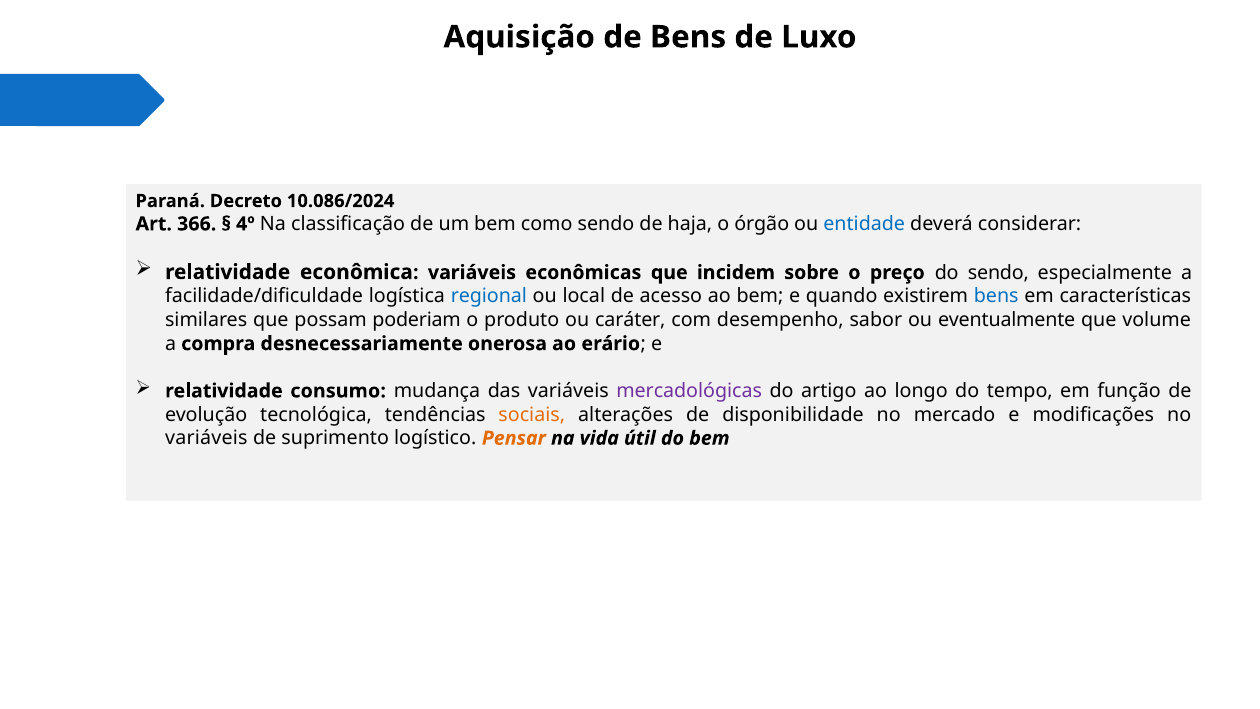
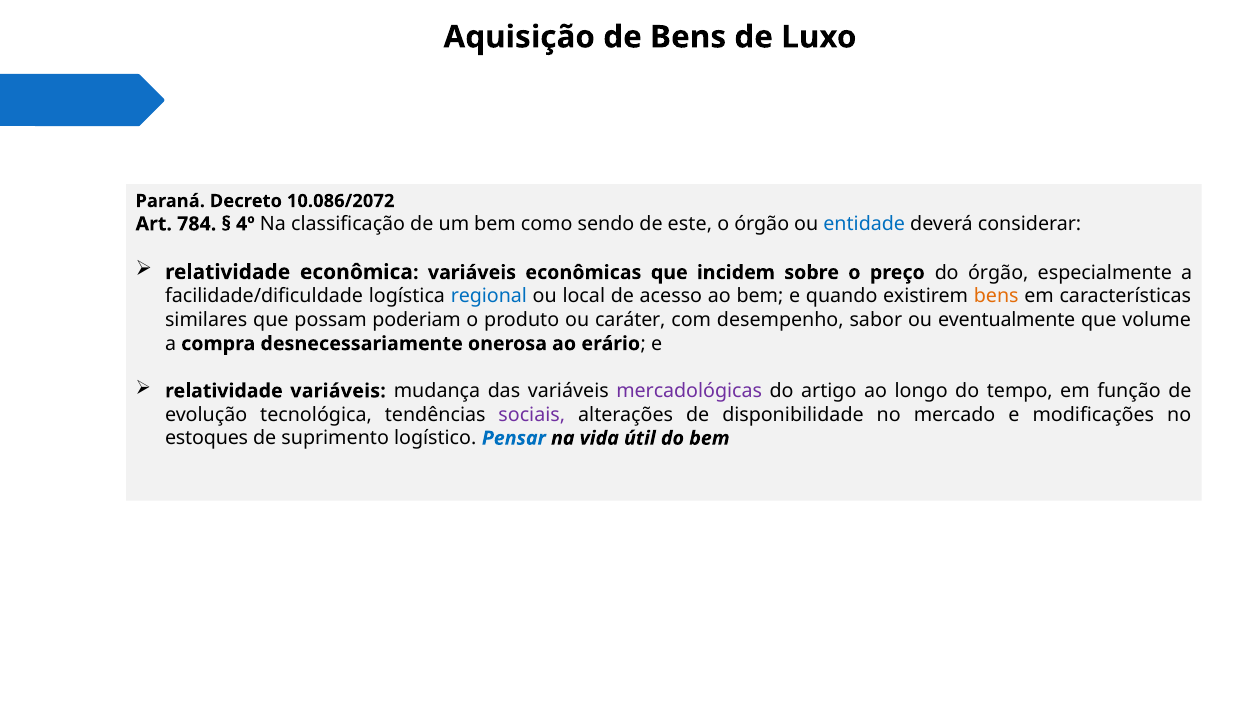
10.086/2024: 10.086/2024 -> 10.086/2072
366: 366 -> 784
haja: haja -> este
do sendo: sendo -> órgão
bens at (996, 296) colour: blue -> orange
relatividade consumo: consumo -> variáveis
sociais colour: orange -> purple
variáveis at (206, 438): variáveis -> estoques
Pensar colour: orange -> blue
